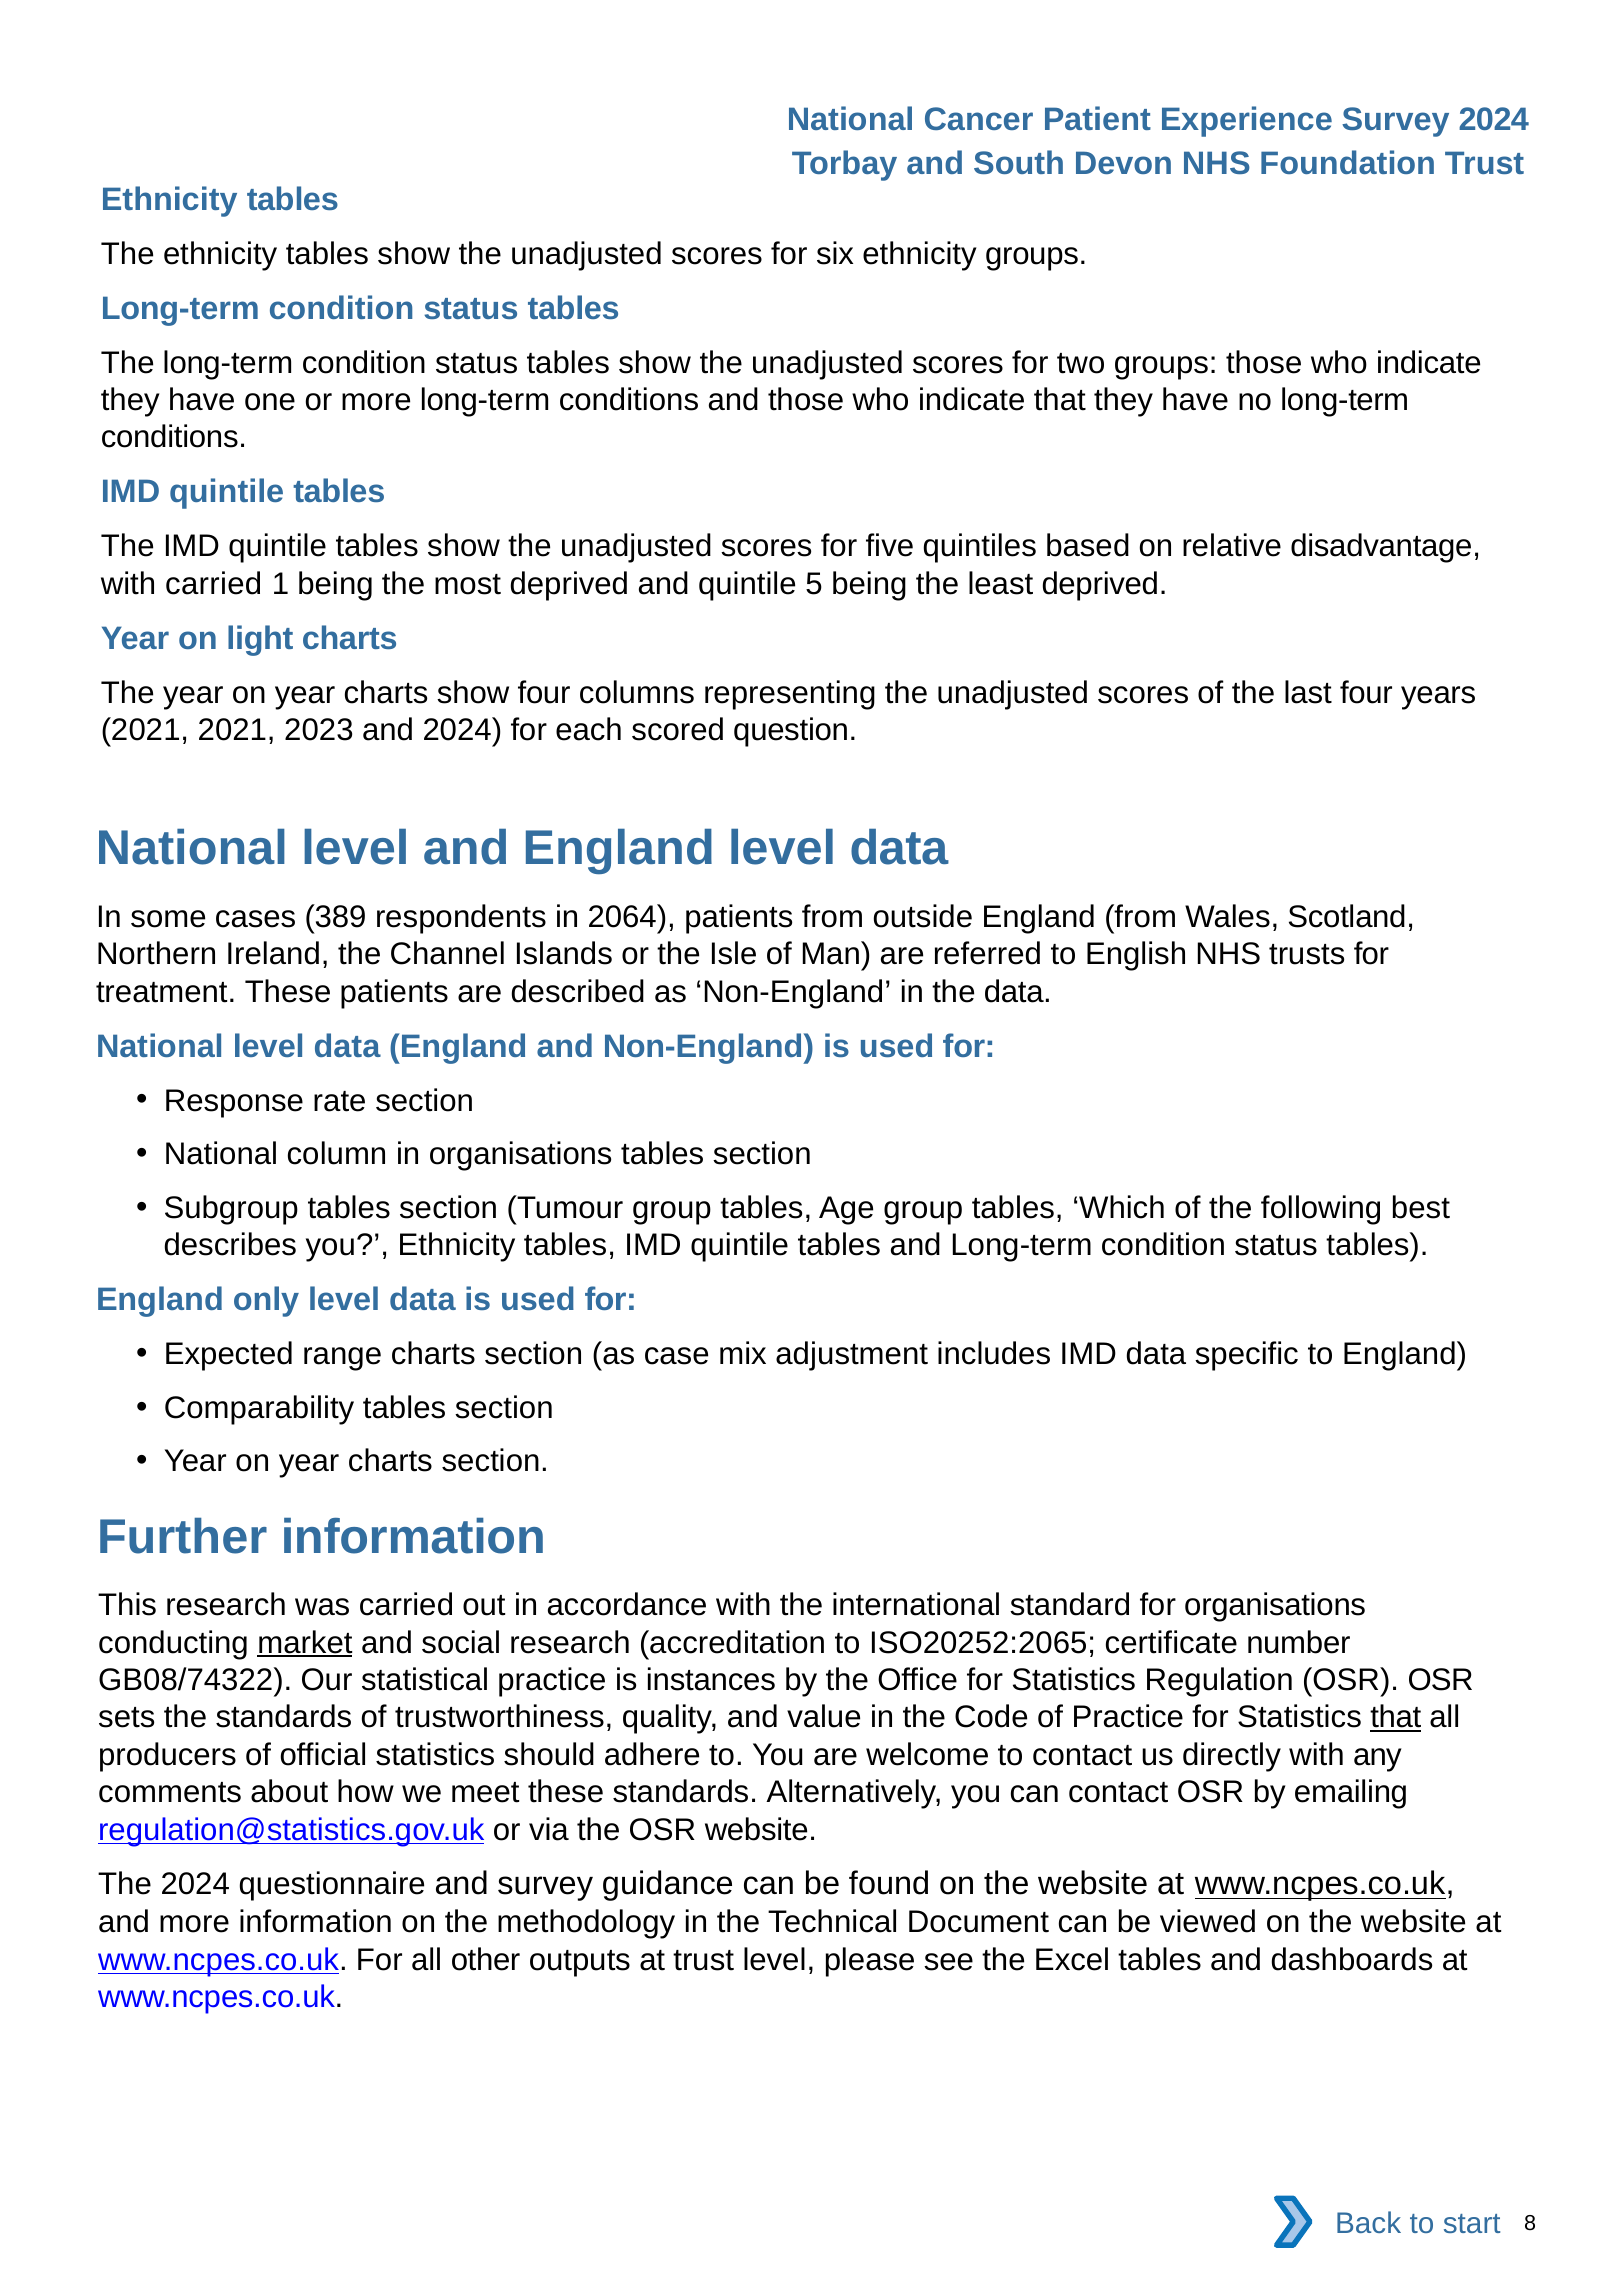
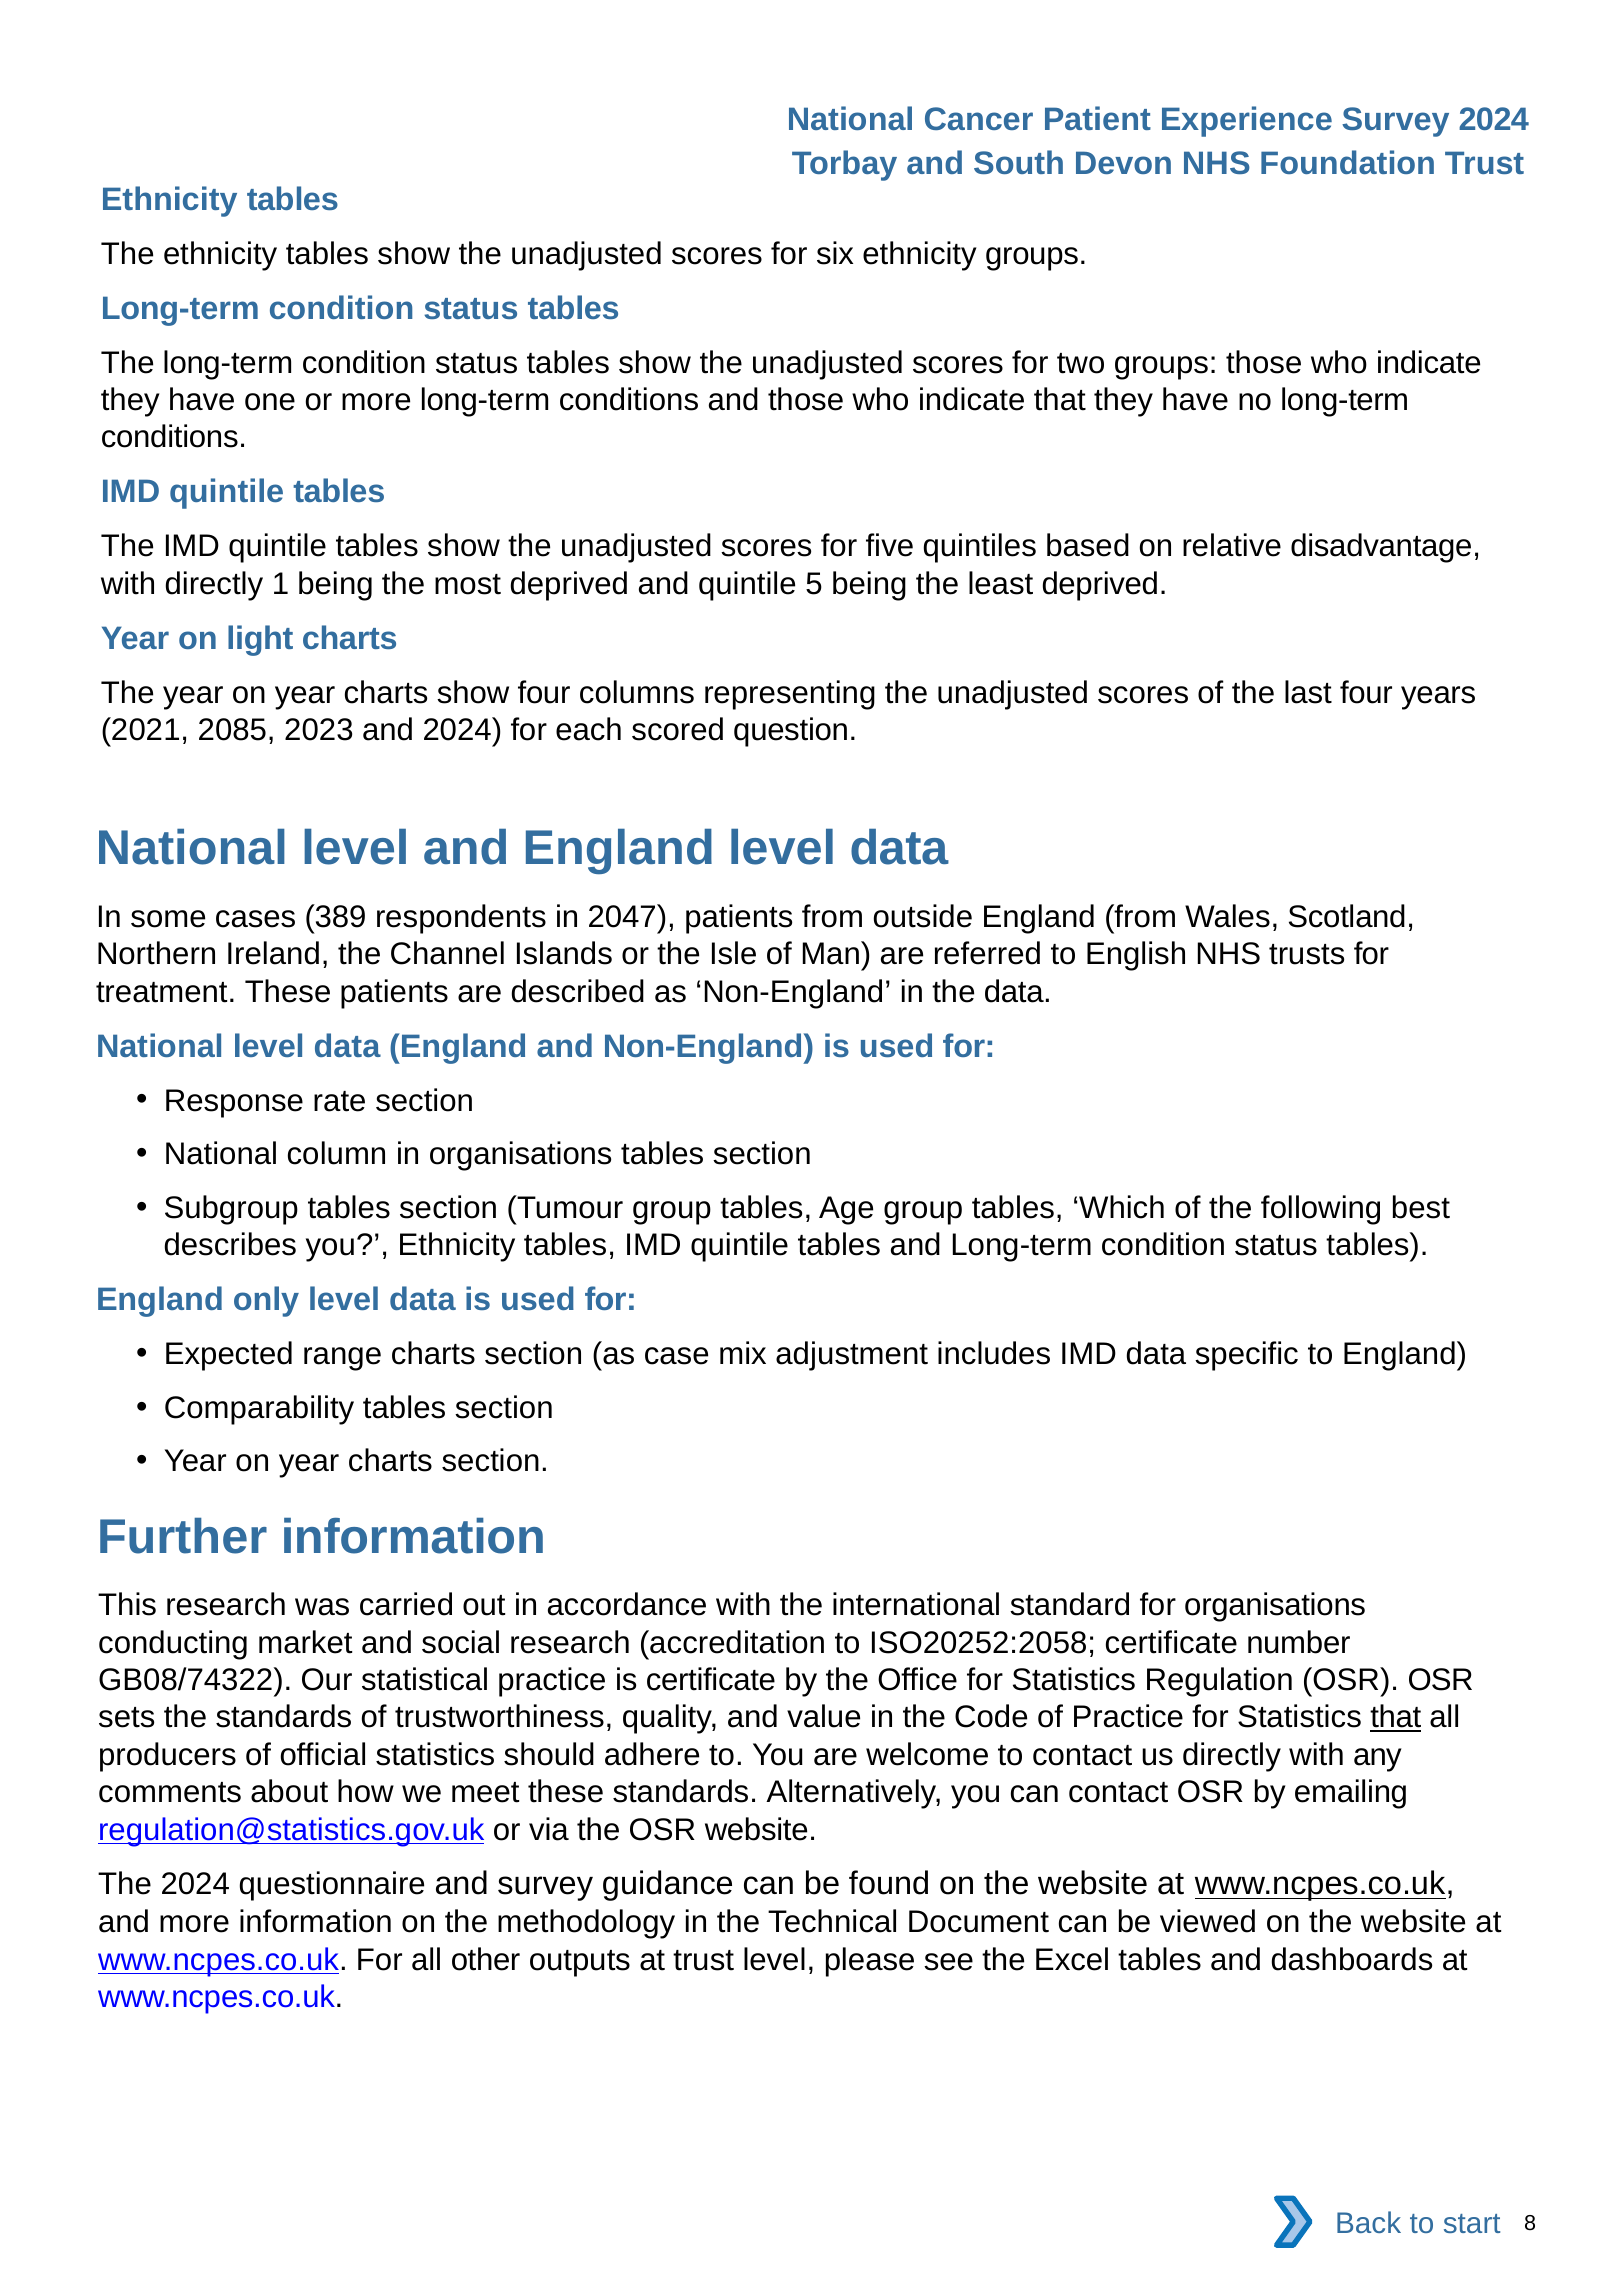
with carried: carried -> directly
2021 2021: 2021 -> 2085
2064: 2064 -> 2047
market underline: present -> none
ISO20252:2065: ISO20252:2065 -> ISO20252:2058
is instances: instances -> certificate
